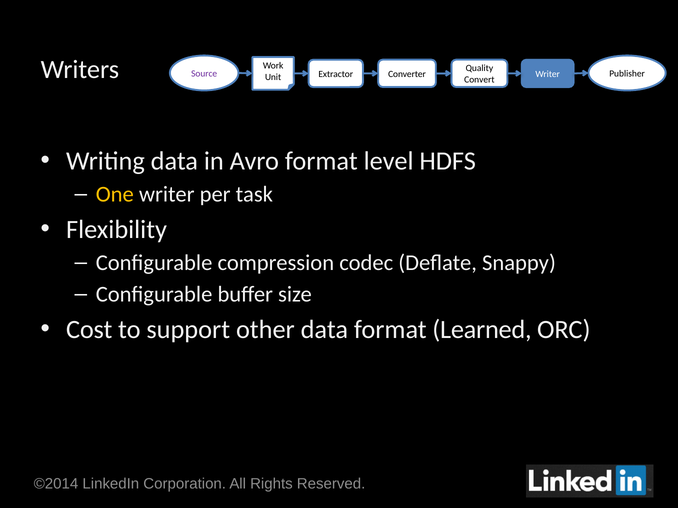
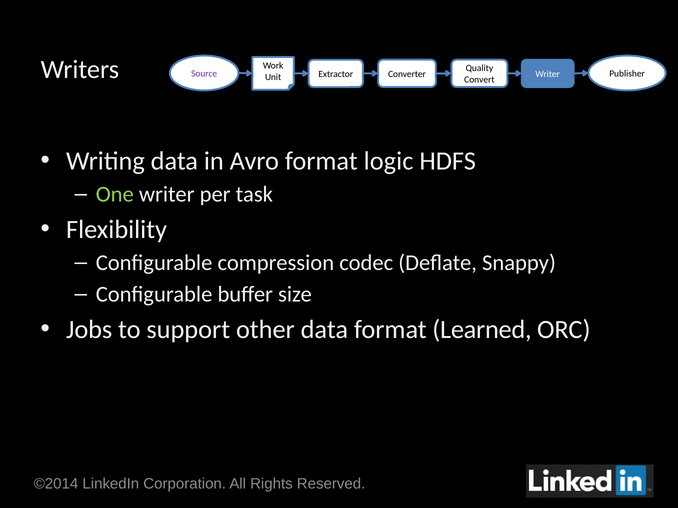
level: level -> logic
One colour: yellow -> light green
Cost: Cost -> Jobs
